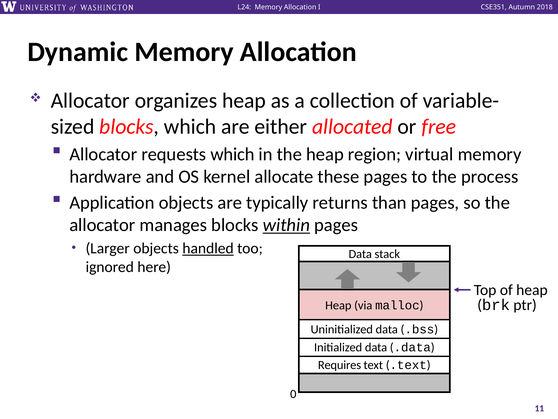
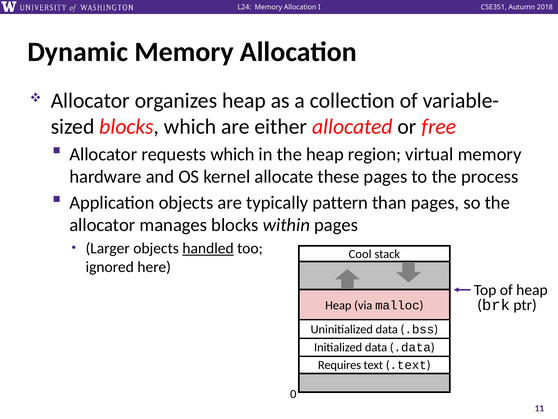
returns: returns -> pattern
within underline: present -> none
Data at (360, 254): Data -> Cool
